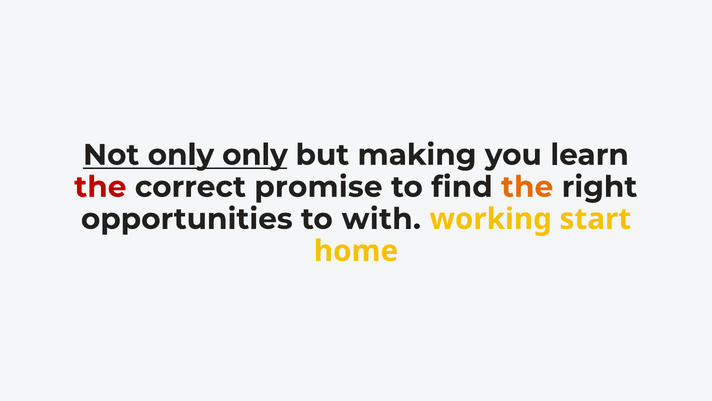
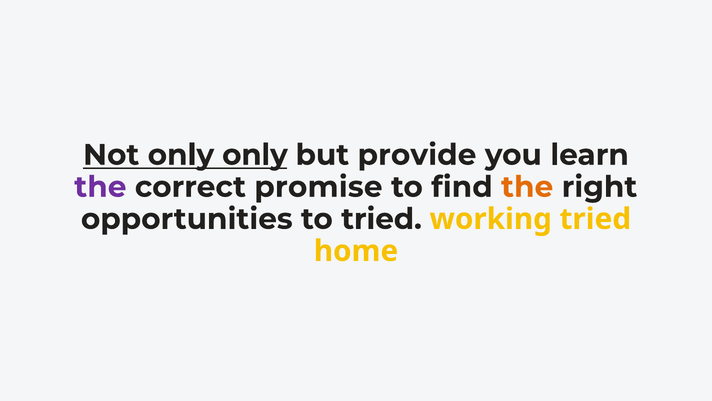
making: making -> provide
the at (100, 187) colour: red -> purple
to with: with -> tried
working start: start -> tried
